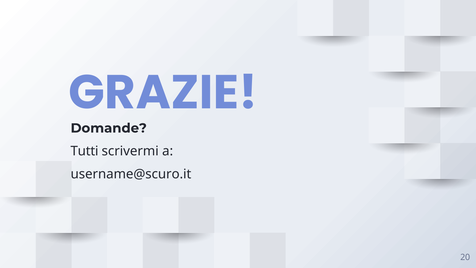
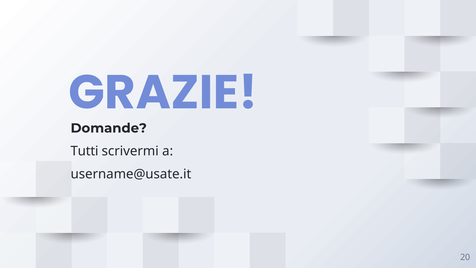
username@scuro.it: username@scuro.it -> username@usate.it
